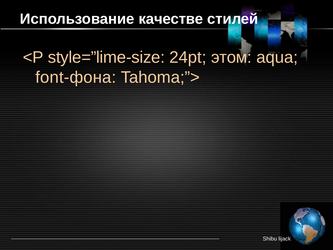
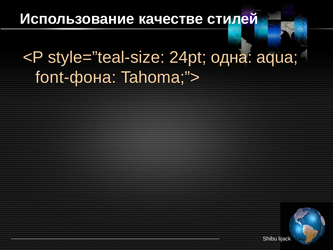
style=”lime-size: style=”lime-size -> style=”teal-size
этом: этом -> одна
